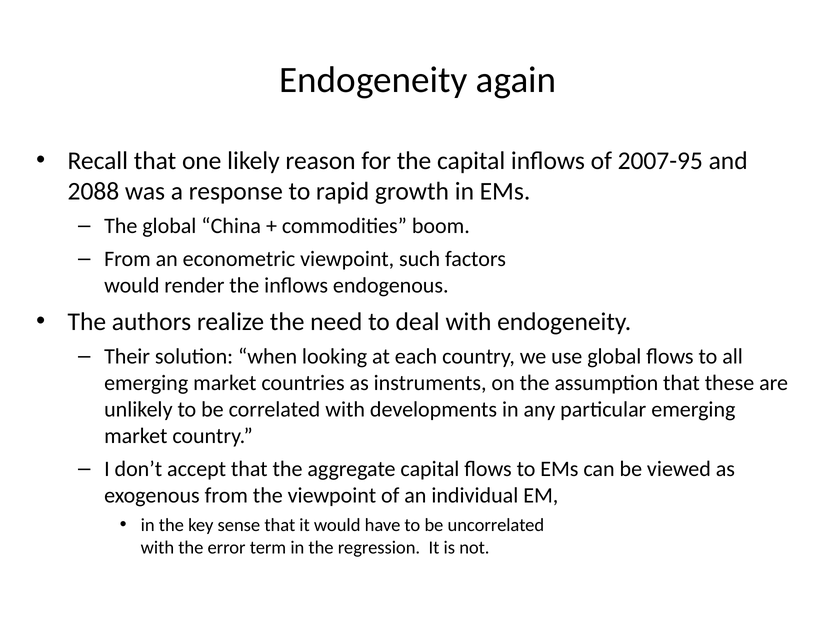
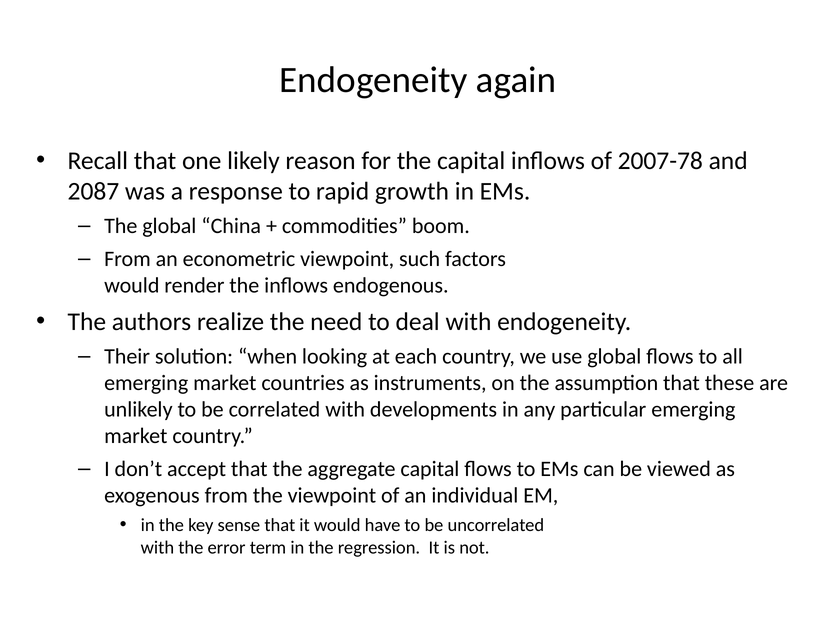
2007-95: 2007-95 -> 2007-78
2088: 2088 -> 2087
